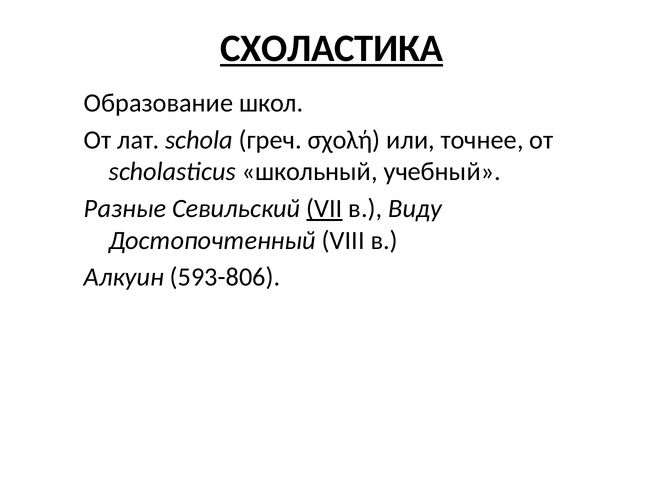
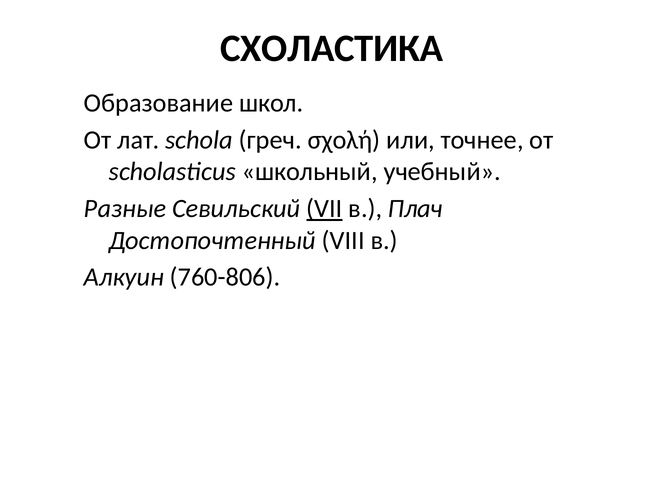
СХОЛАСТИКА underline: present -> none
Виду: Виду -> Плач
593-806: 593-806 -> 760-806
